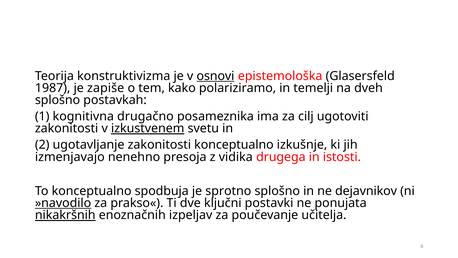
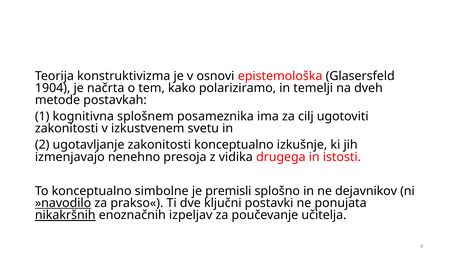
osnovi underline: present -> none
1987: 1987 -> 1904
zapiše: zapiše -> načrta
splošno at (58, 100): splošno -> metode
drugačno: drugačno -> splošnem
izkustvenem underline: present -> none
spodbuja: spodbuja -> simbolne
sprotno: sprotno -> premisli
